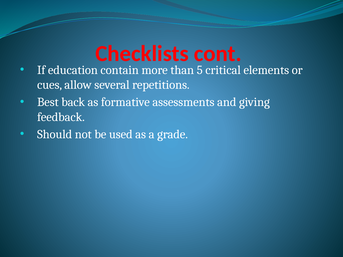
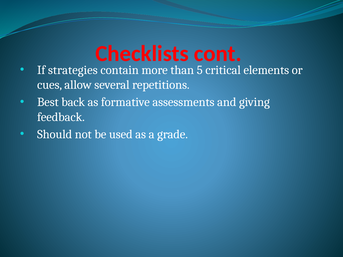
education: education -> strategies
